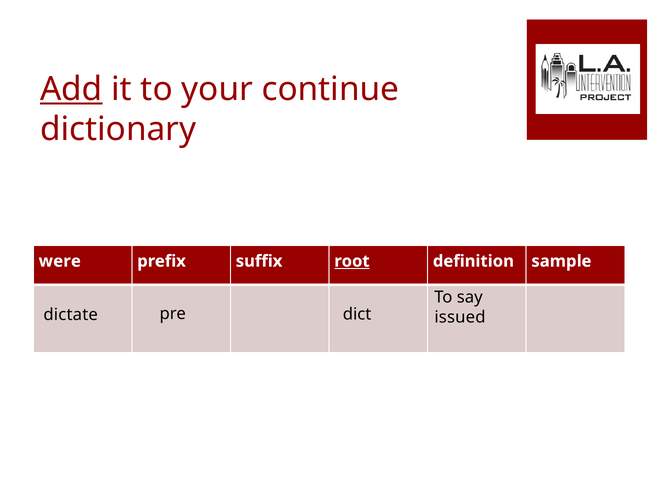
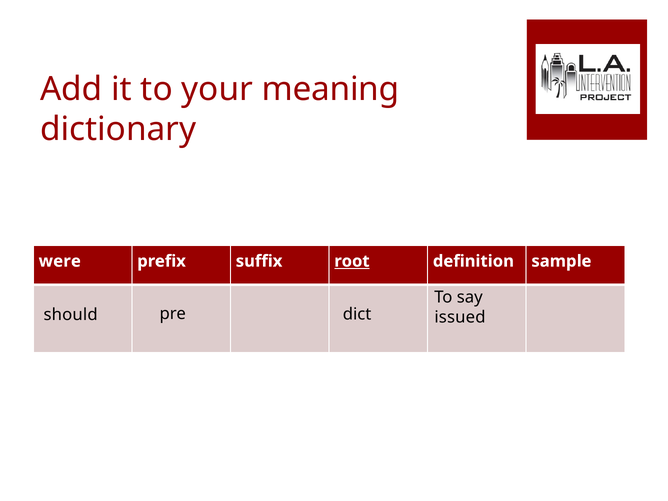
Add underline: present -> none
continue: continue -> meaning
dictate: dictate -> should
